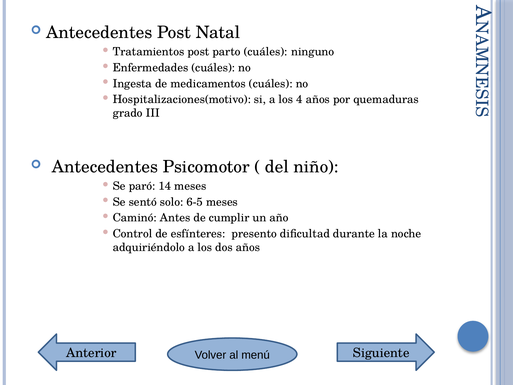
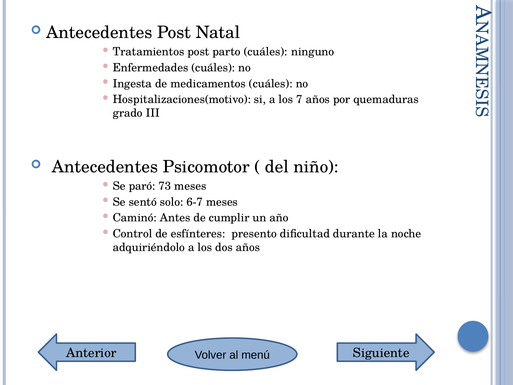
4: 4 -> 7
14: 14 -> 73
6-5: 6-5 -> 6-7
